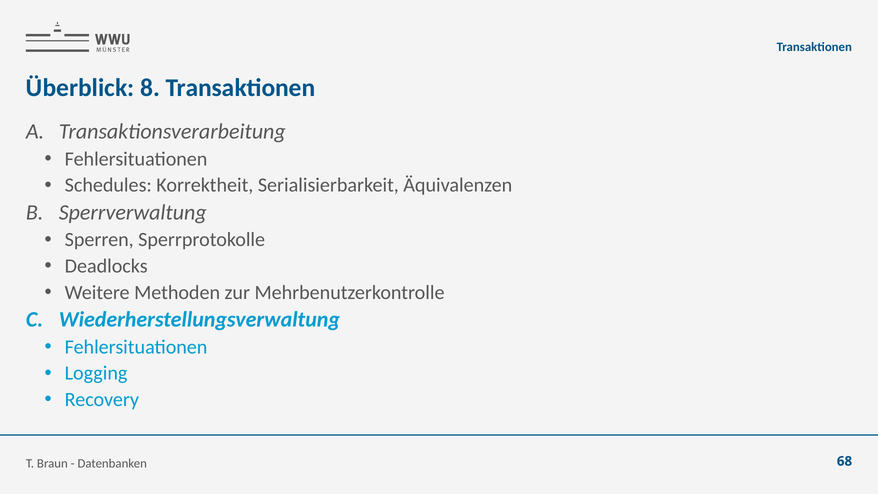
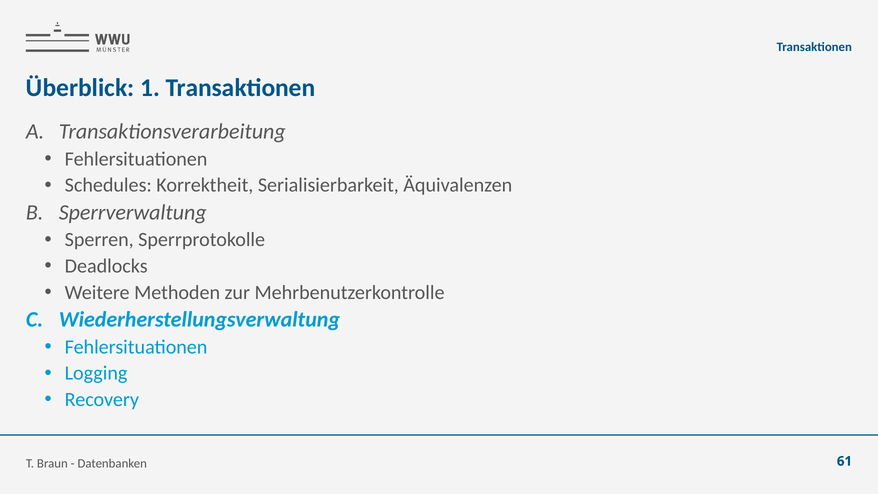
8: 8 -> 1
68: 68 -> 61
